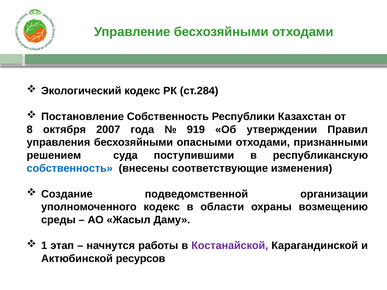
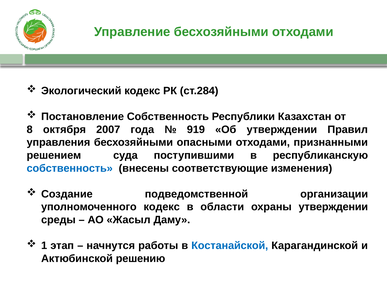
охраны возмещению: возмещению -> утверждении
Костанайской colour: purple -> blue
ресурсов: ресурсов -> решению
